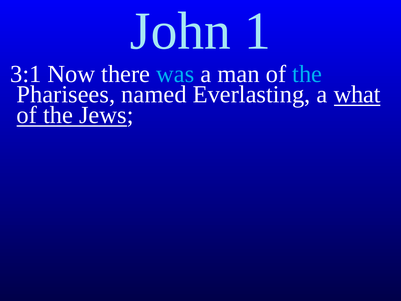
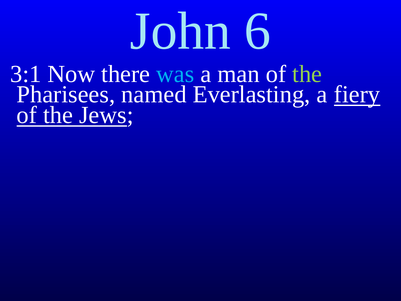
1: 1 -> 6
the at (307, 74) colour: light blue -> light green
what: what -> fiery
